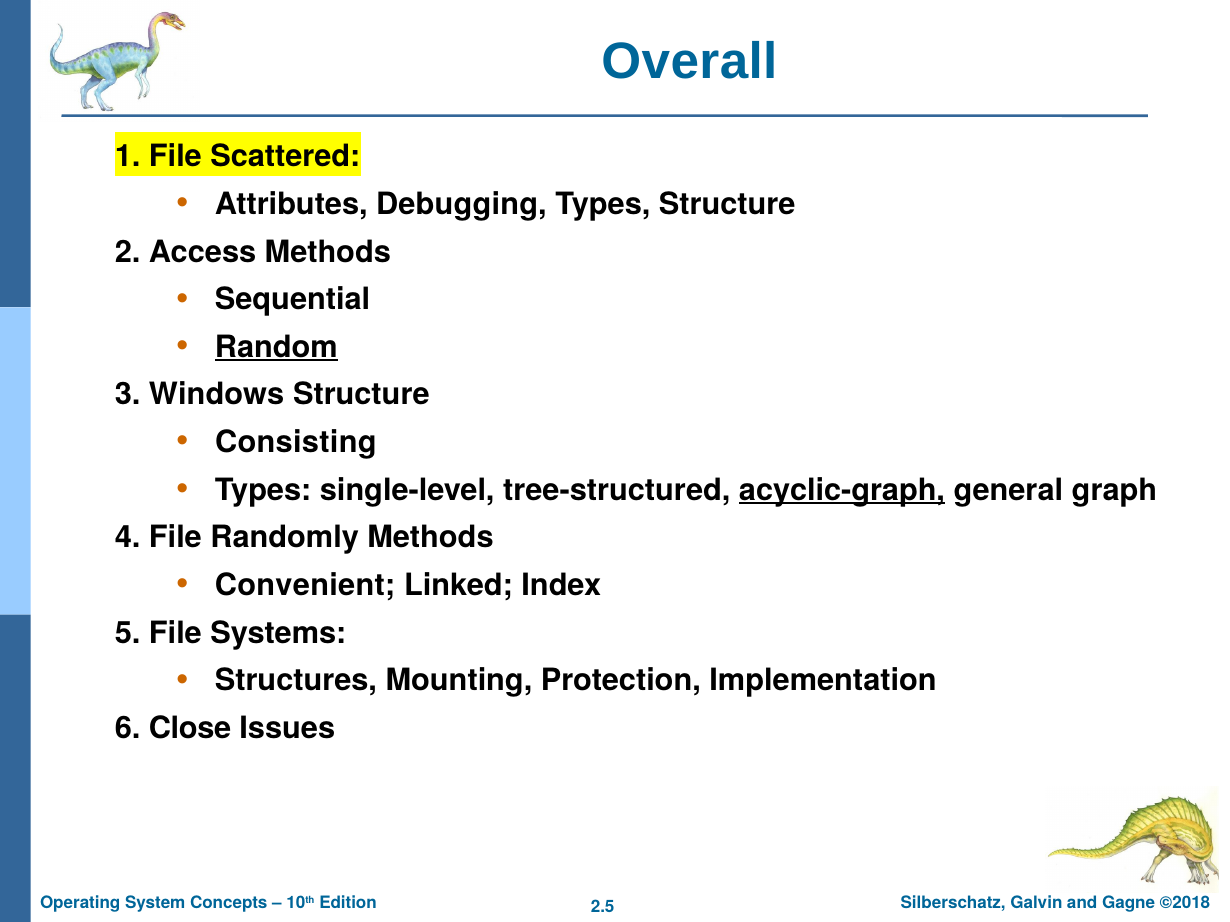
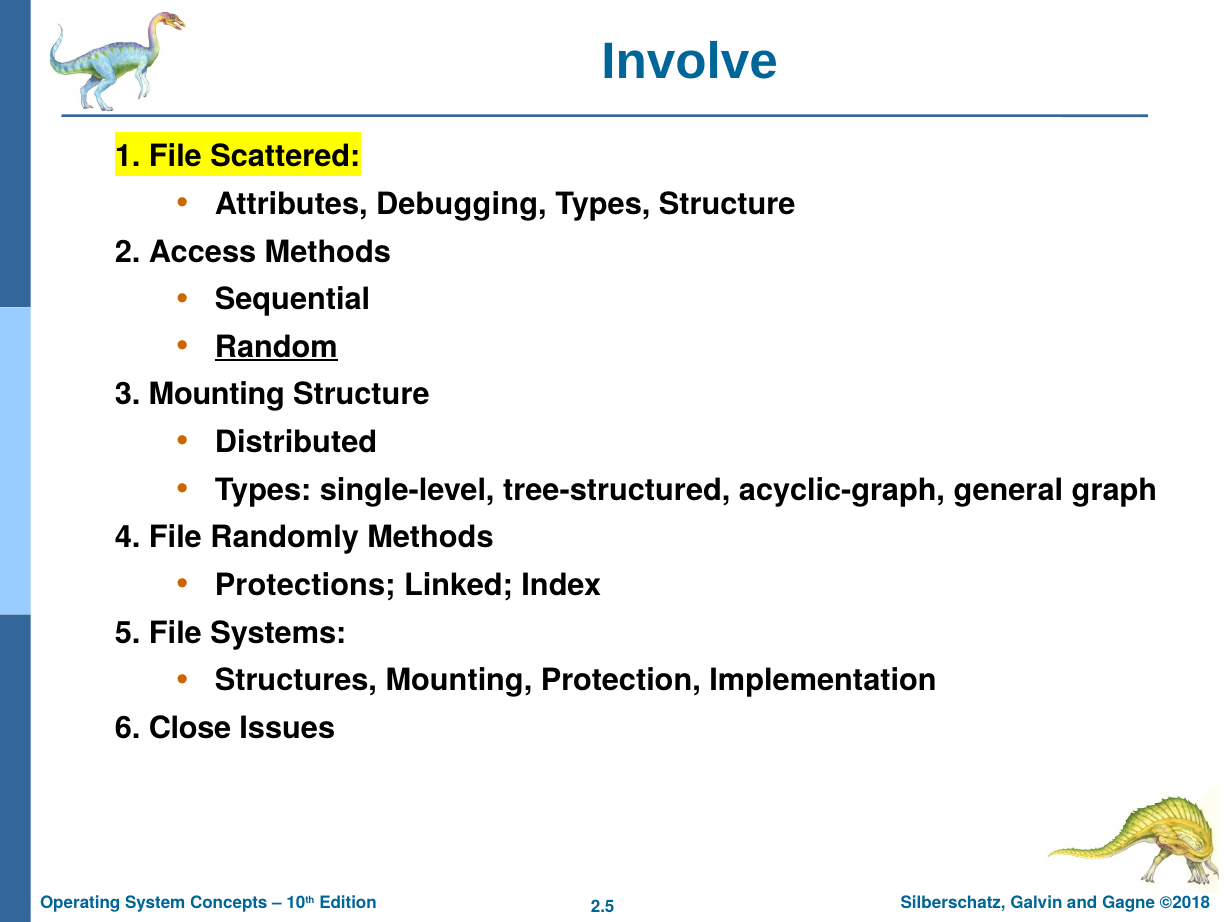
Overall: Overall -> Involve
3 Windows: Windows -> Mounting
Consisting: Consisting -> Distributed
acyclic-graph underline: present -> none
Convenient: Convenient -> Protections
